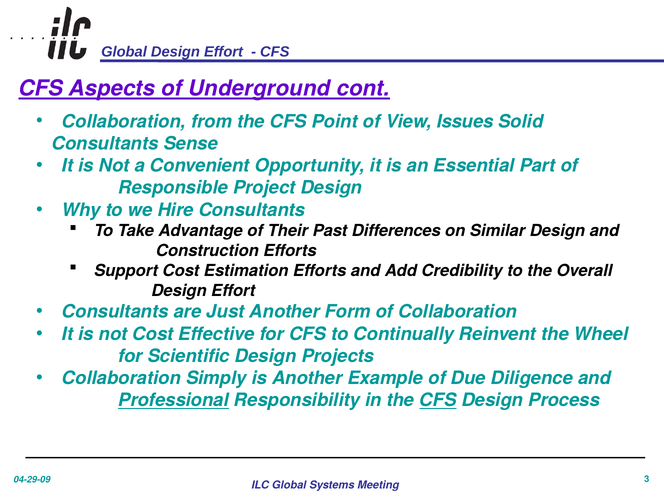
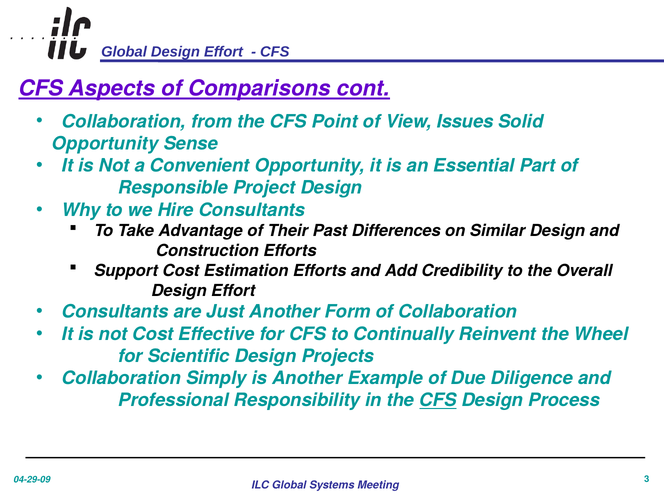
Underground: Underground -> Comparisons
Consultants at (105, 144): Consultants -> Opportunity
Professional underline: present -> none
